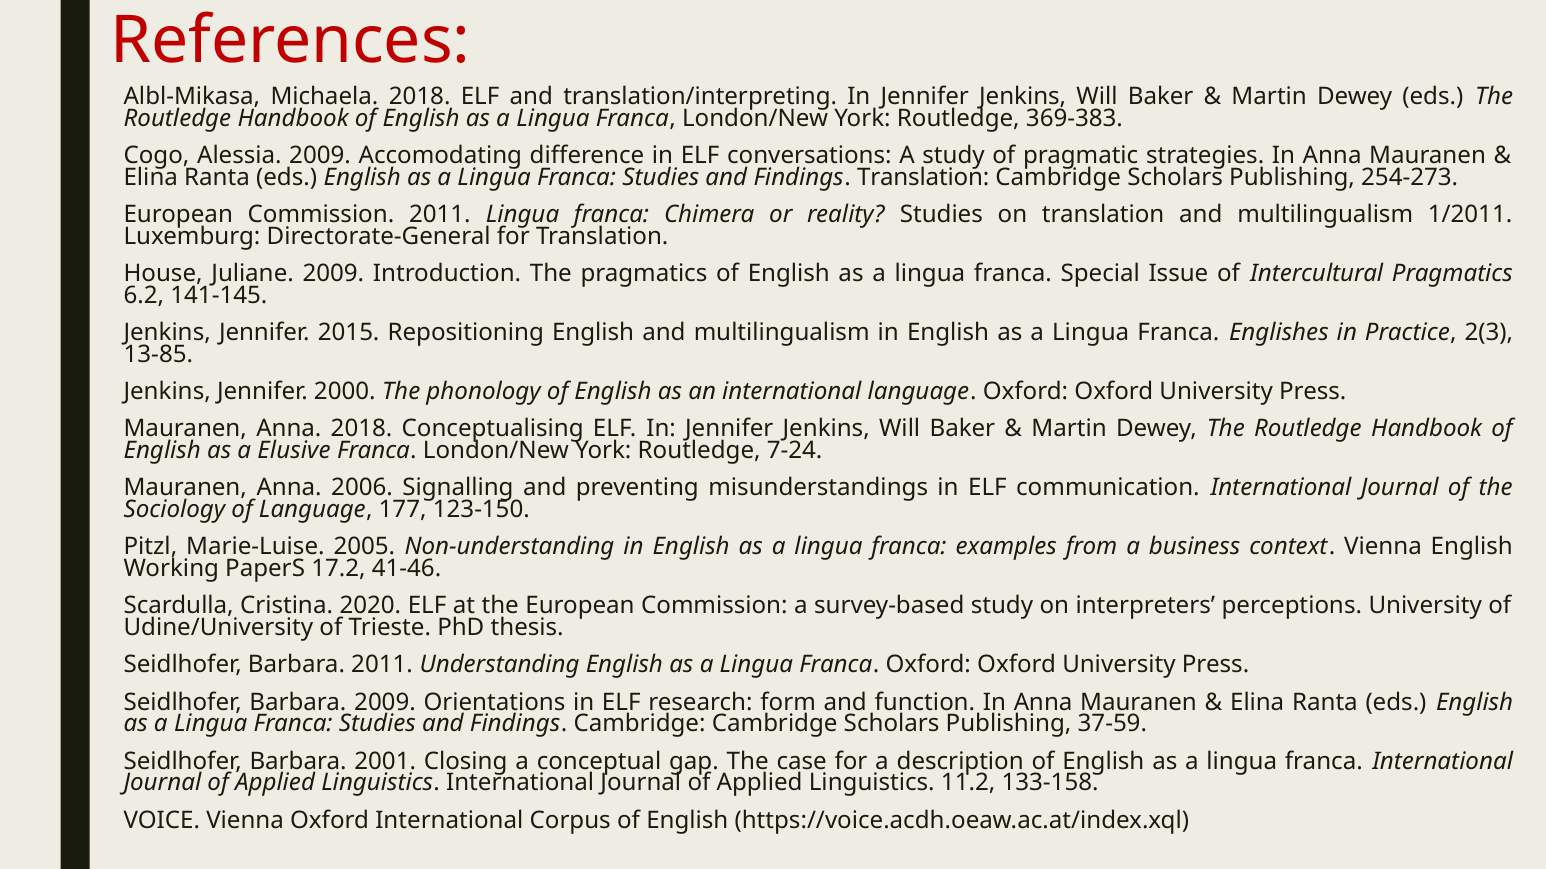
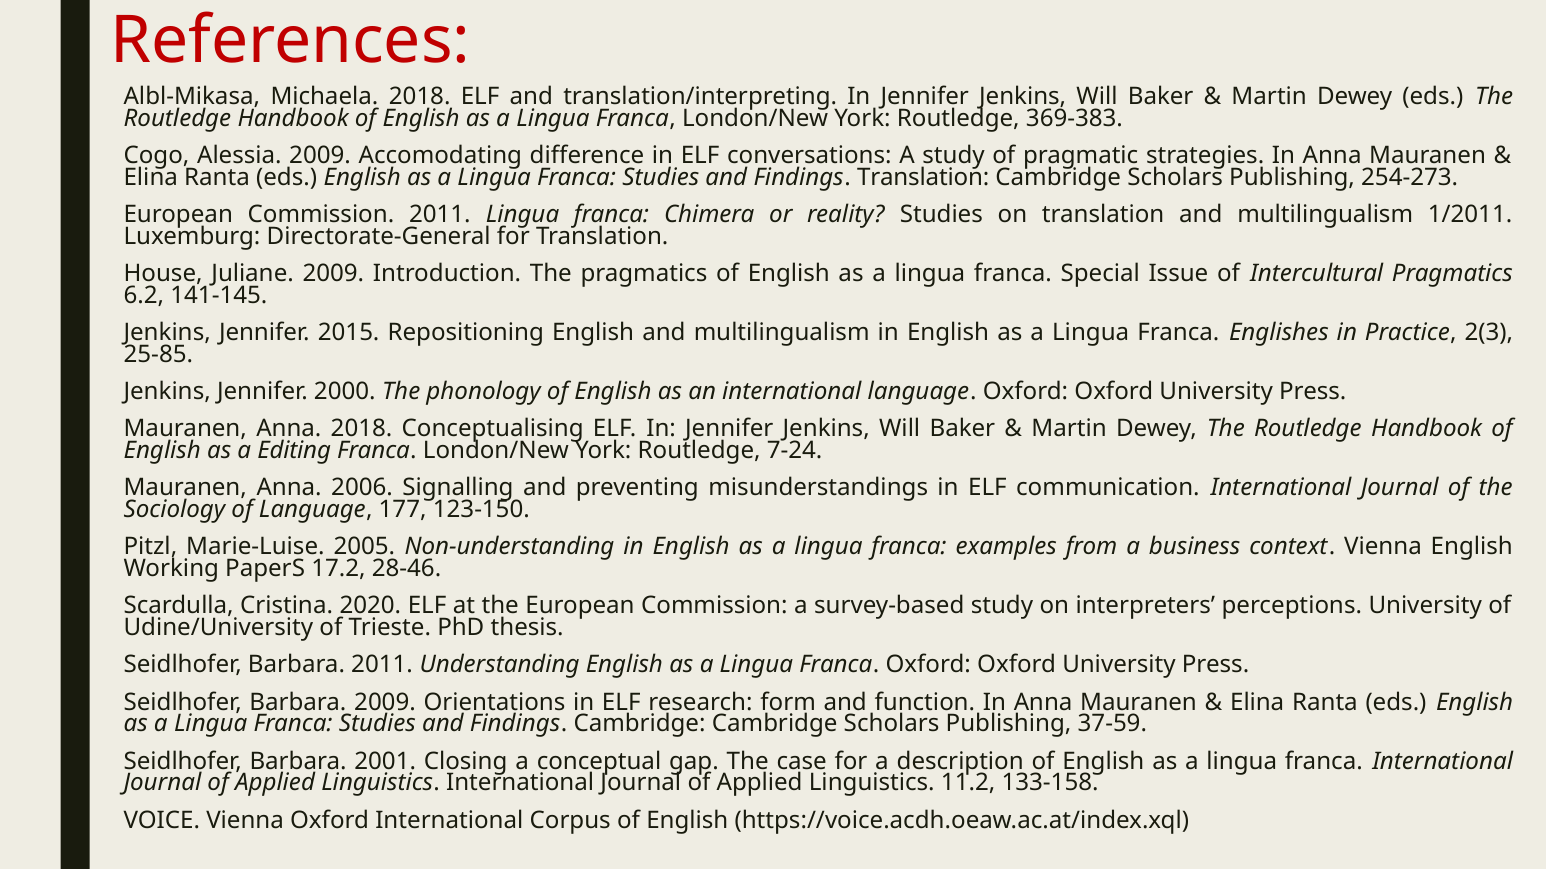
13-85: 13-85 -> 25-85
Elusive: Elusive -> Editing
41-46: 41-46 -> 28-46
